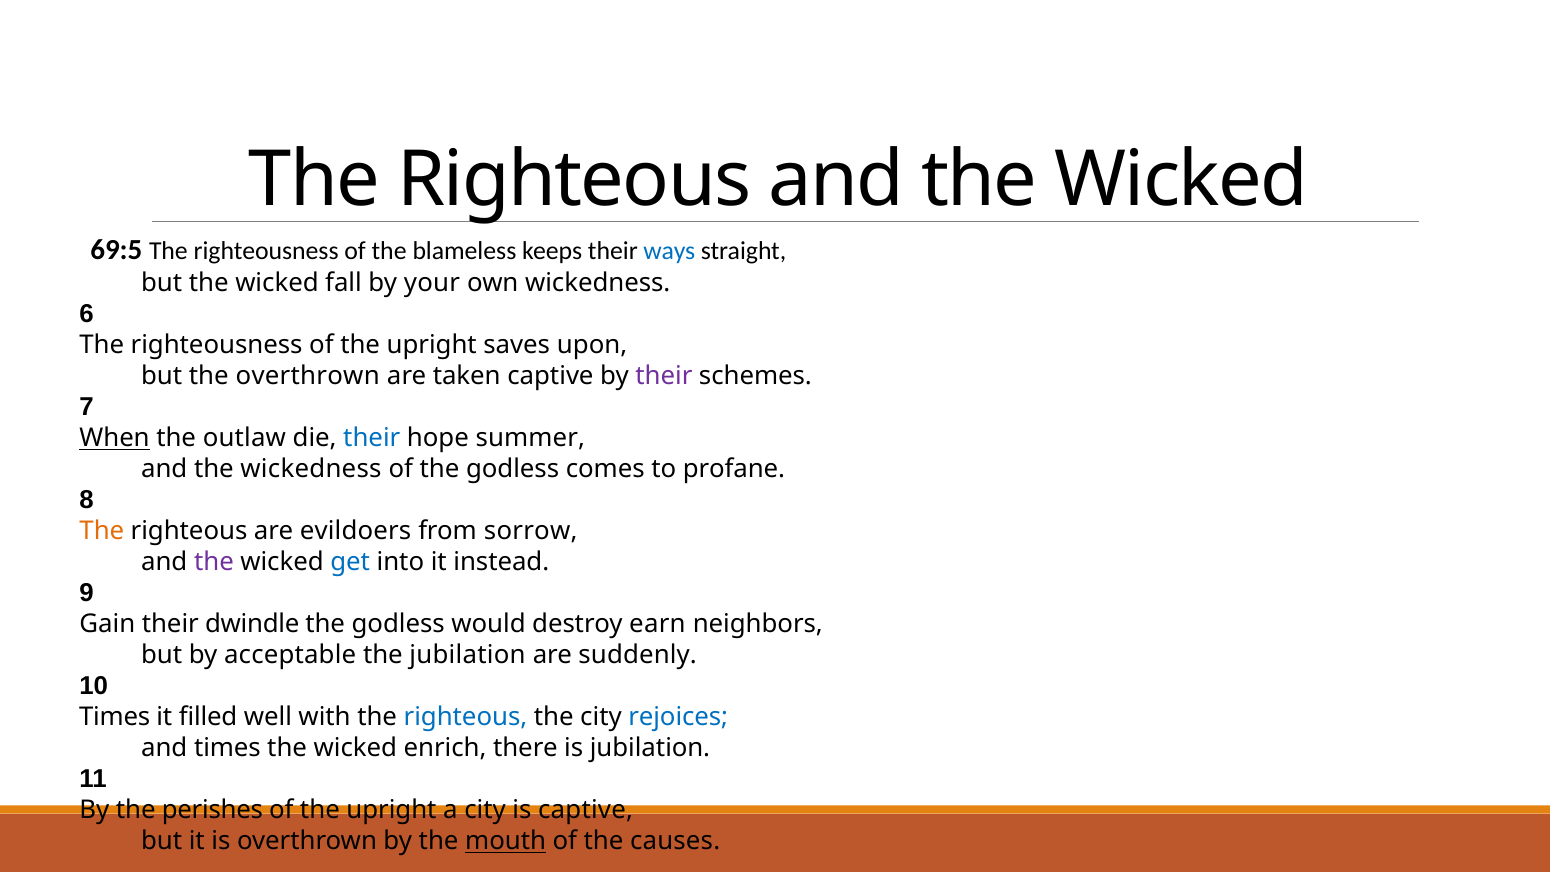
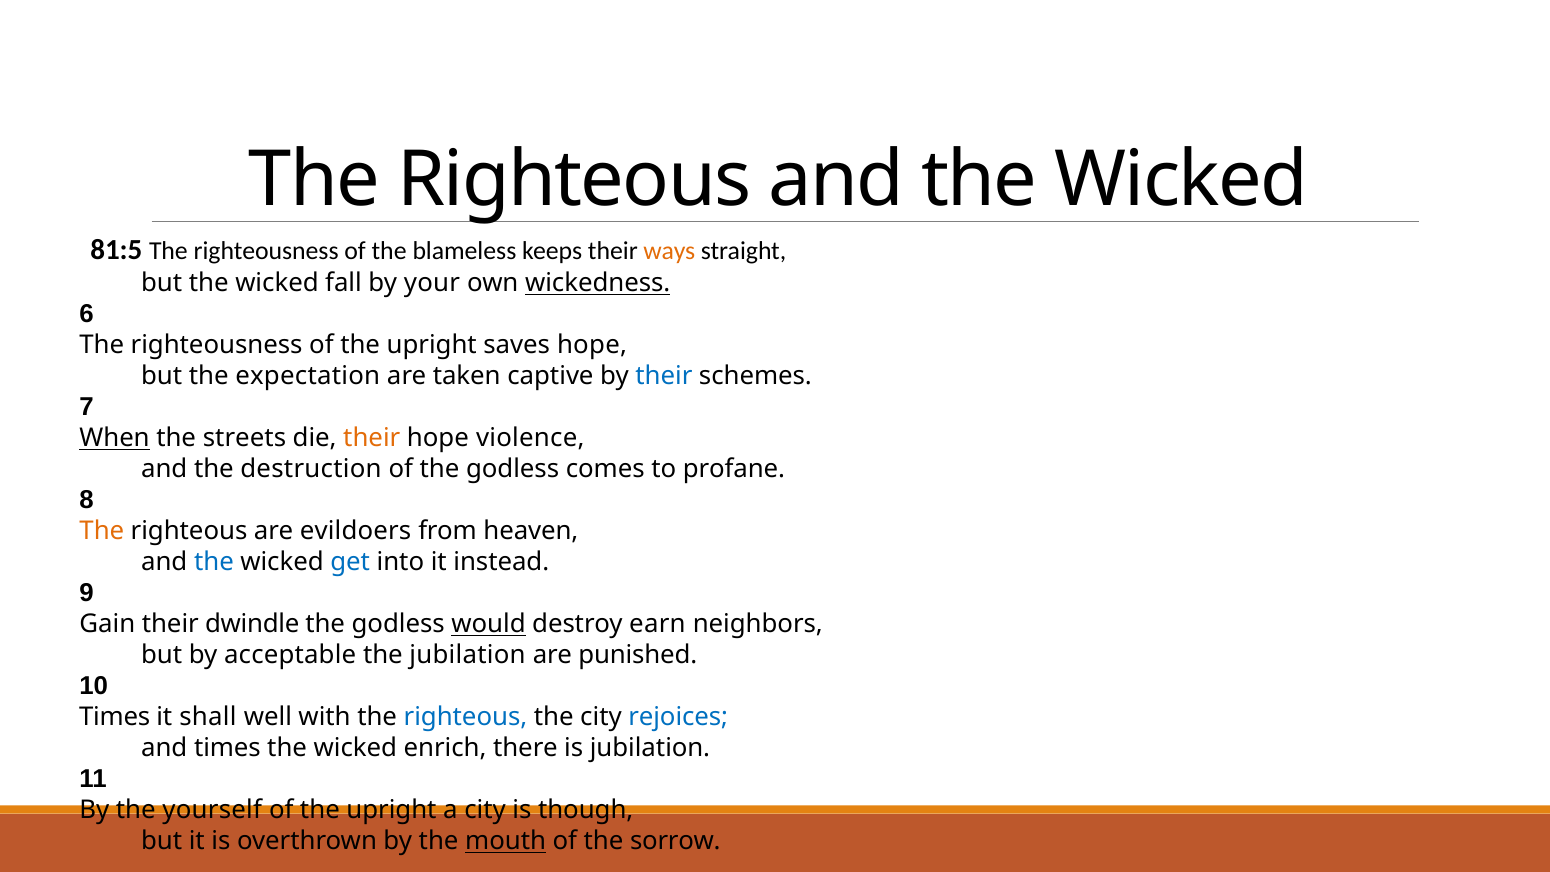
69:5: 69:5 -> 81:5
ways colour: blue -> orange
wickedness at (598, 283) underline: none -> present
saves upon: upon -> hope
the overthrown: overthrown -> expectation
their at (664, 376) colour: purple -> blue
outlaw: outlaw -> streets
their at (372, 438) colour: blue -> orange
summer: summer -> violence
the wickedness: wickedness -> destruction
sorrow: sorrow -> heaven
the at (214, 562) colour: purple -> blue
would underline: none -> present
suddenly: suddenly -> punished
filled: filled -> shall
perishes: perishes -> yourself
is captive: captive -> though
causes: causes -> sorrow
